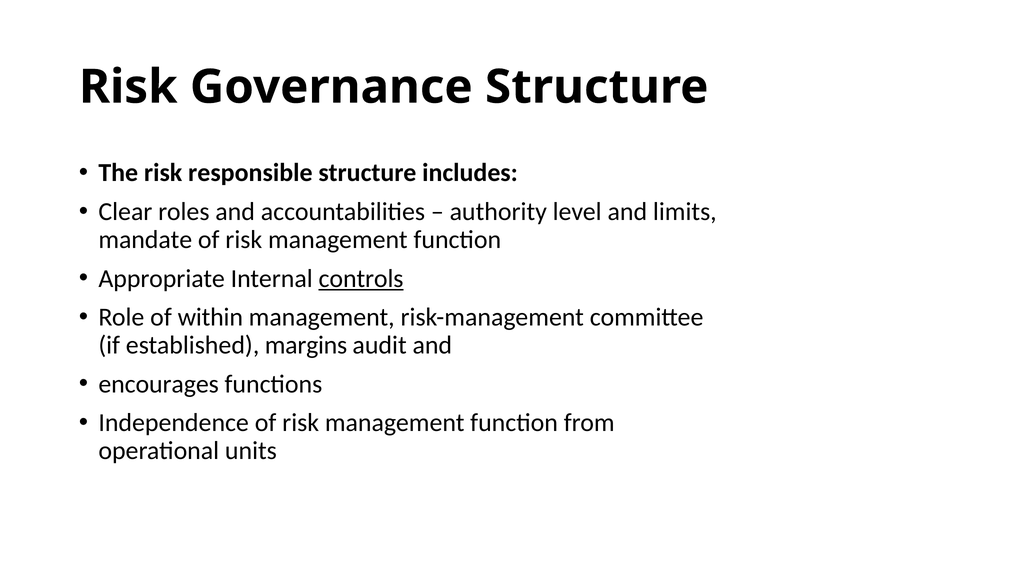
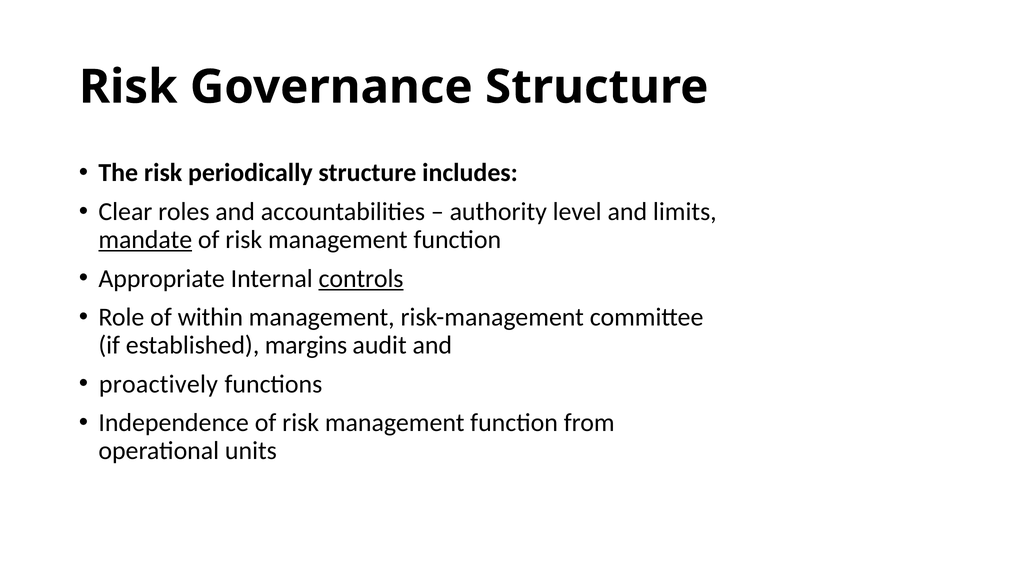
responsible: responsible -> periodically
mandate underline: none -> present
encourages: encourages -> proactively
